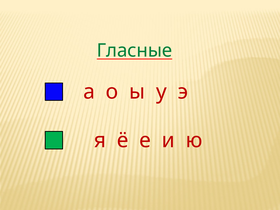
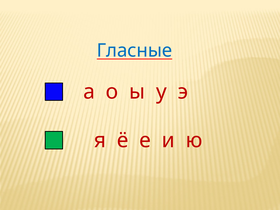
Гласные colour: green -> blue
